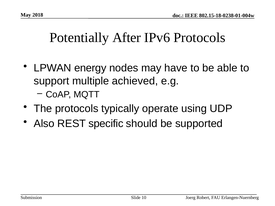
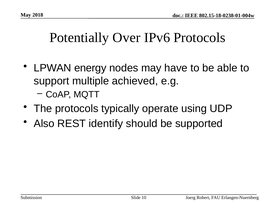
After: After -> Over
specific: specific -> identify
